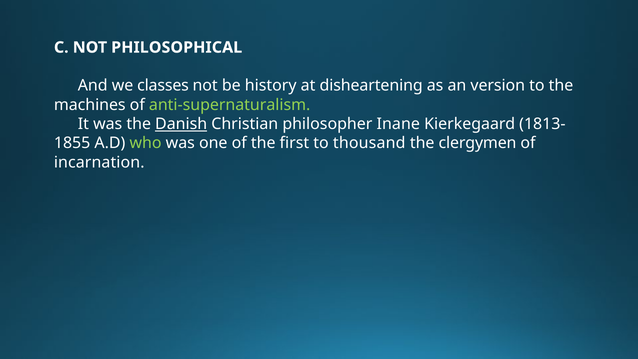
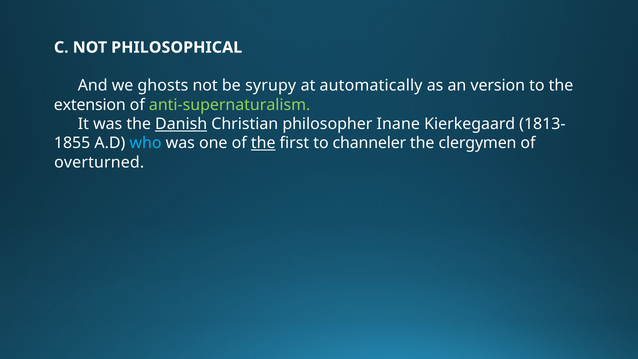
classes: classes -> ghosts
history: history -> syrupy
disheartening: disheartening -> automatically
machines: machines -> extension
who colour: light green -> light blue
the at (263, 143) underline: none -> present
thousand: thousand -> channeler
incarnation: incarnation -> overturned
